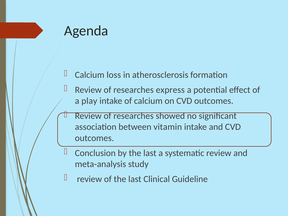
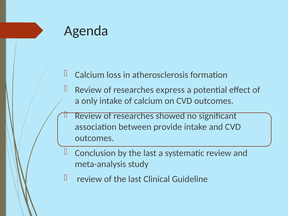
play: play -> only
vitamin: vitamin -> provide
